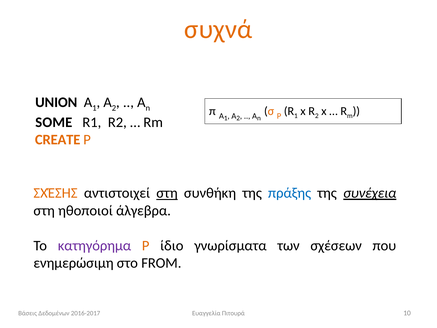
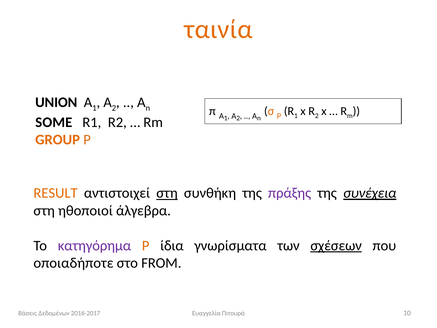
συχνά: συχνά -> ταινία
CREATE: CREATE -> GROUP
ΣΧΈΣΗΣ: ΣΧΈΣΗΣ -> RESULT
πράξης colour: blue -> purple
ίδιο: ίδιο -> ίδια
σχέσεων underline: none -> present
ενημερώσιμη: ενημερώσιμη -> οποιαδήποτε
